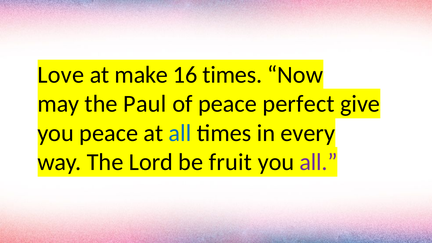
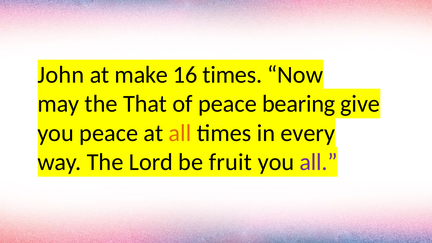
Love: Love -> John
Paul: Paul -> That
perfect: perfect -> bearing
all at (180, 133) colour: blue -> orange
